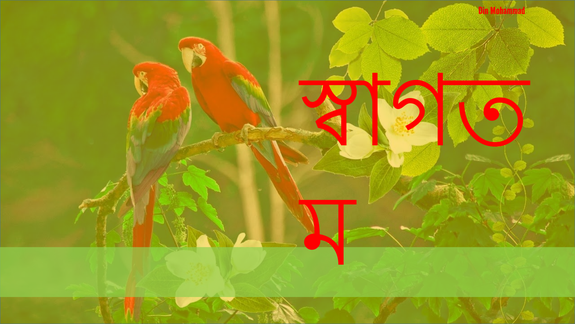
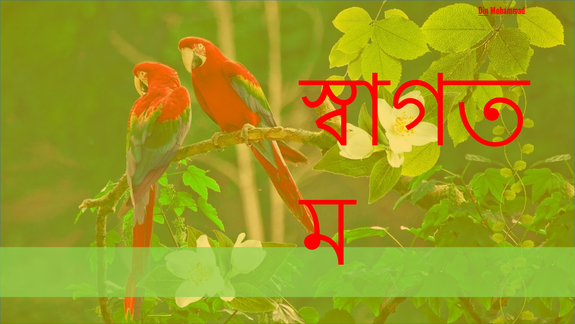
Din underline: none -> present
